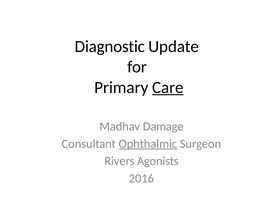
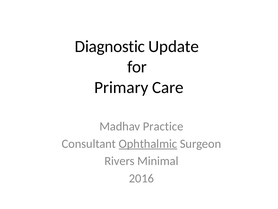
Care underline: present -> none
Damage: Damage -> Practice
Agonists: Agonists -> Minimal
